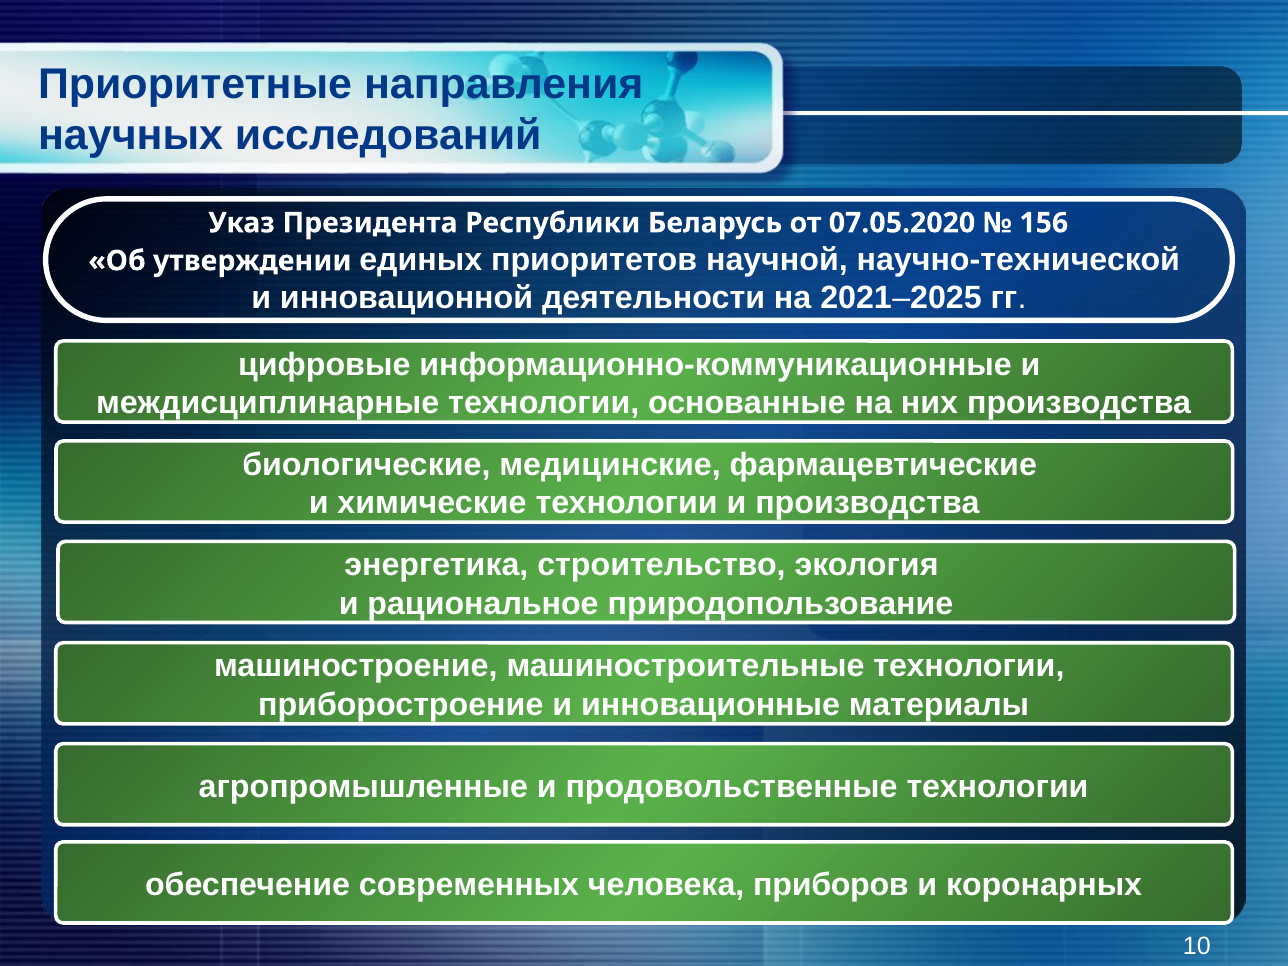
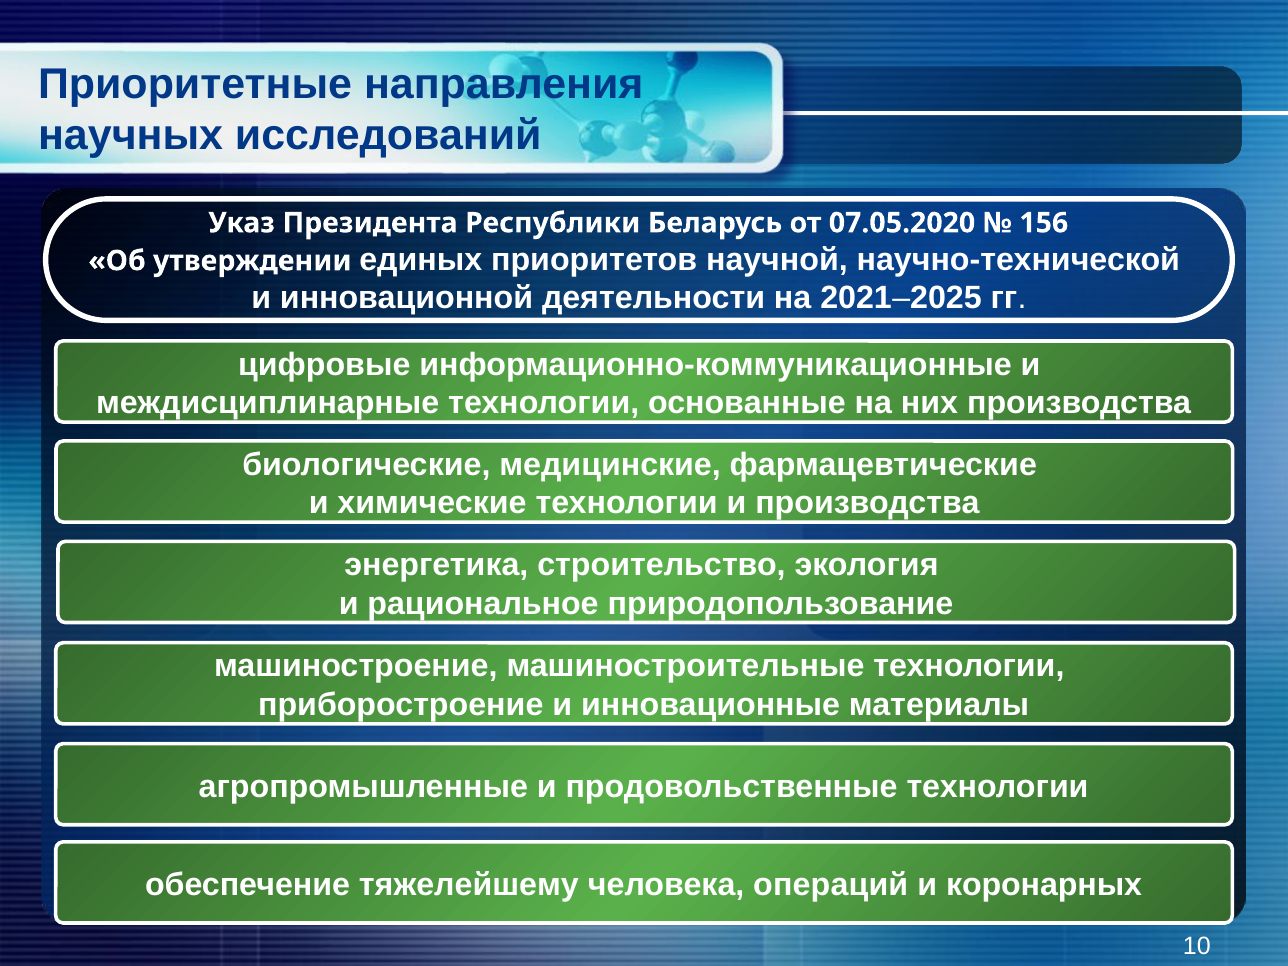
современных: современных -> тяжелейшему
приборов: приборов -> операций
